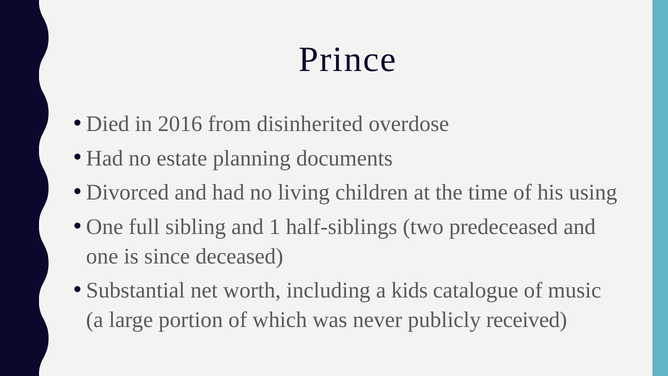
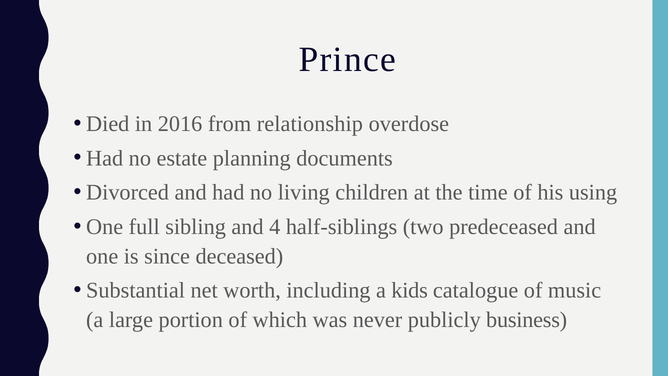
disinherited: disinherited -> relationship
1: 1 -> 4
received: received -> business
